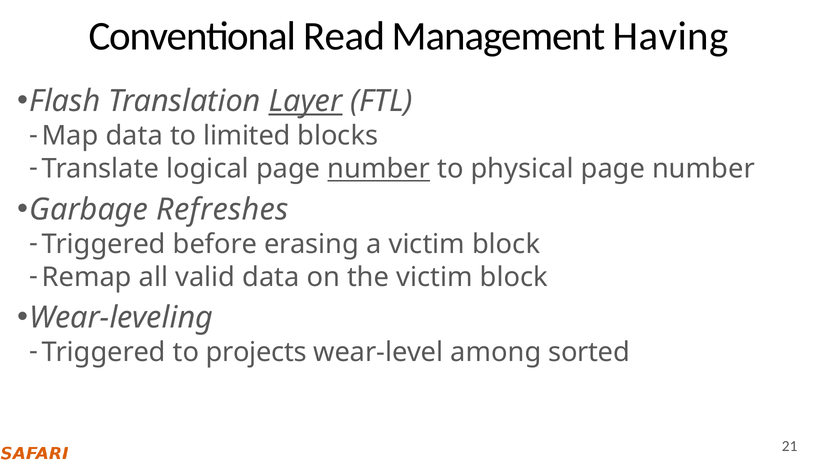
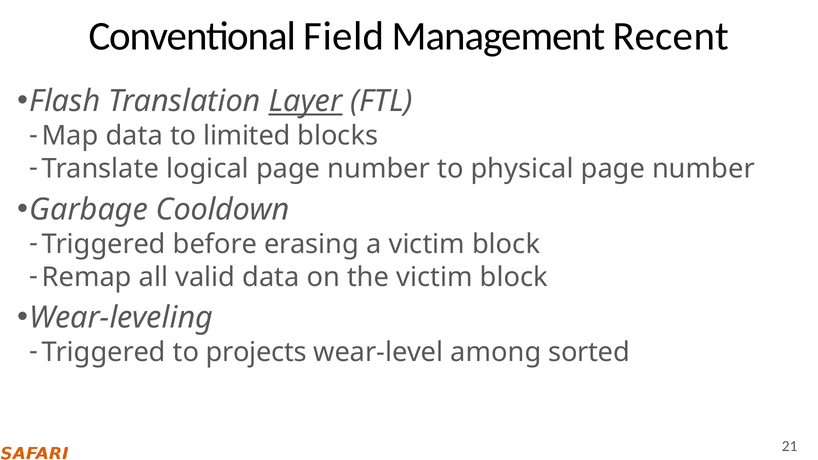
Read: Read -> Field
Having: Having -> Recent
number at (379, 169) underline: present -> none
Refreshes: Refreshes -> Cooldown
